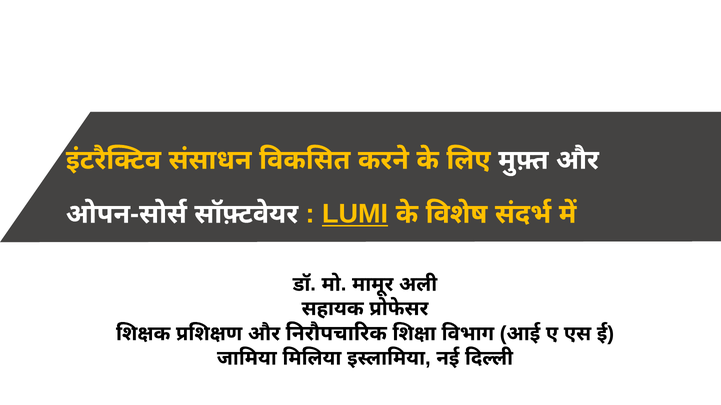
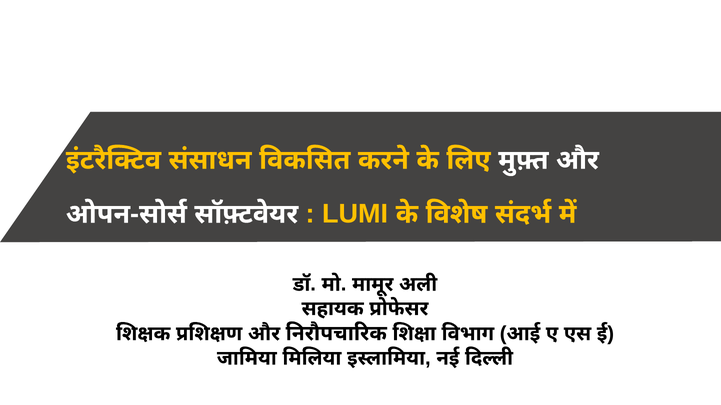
LUMI underline: present -> none
